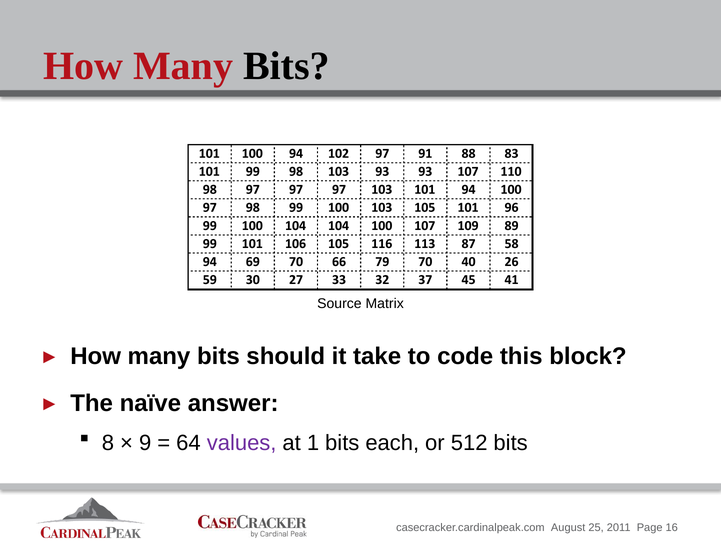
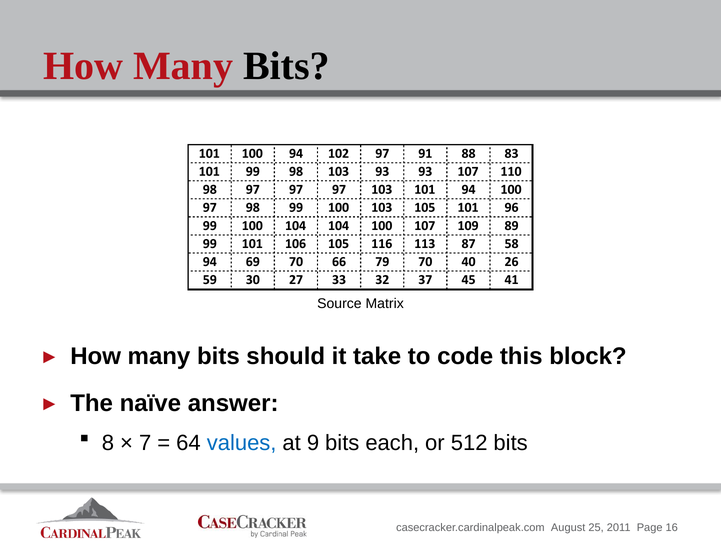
9: 9 -> 7
values colour: purple -> blue
1: 1 -> 9
